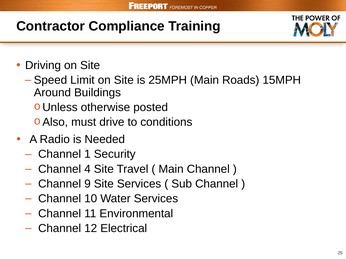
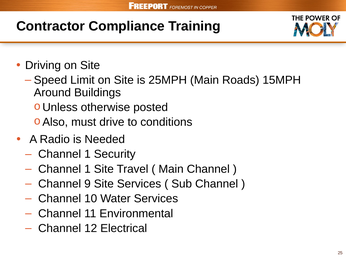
4 at (88, 169): 4 -> 1
